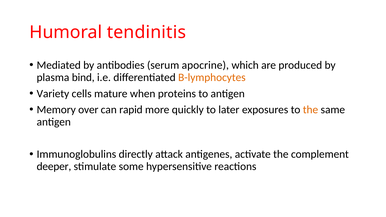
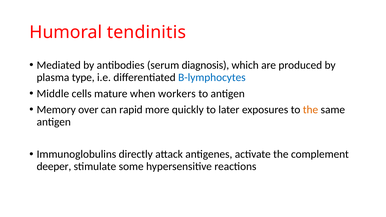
apocrine: apocrine -> diagnosis
bind: bind -> type
B-lymphocytes colour: orange -> blue
Variety: Variety -> Middle
proteins: proteins -> workers
